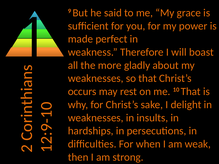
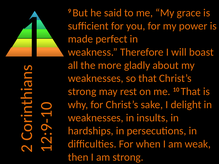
occurs at (82, 92): occurs -> strong
